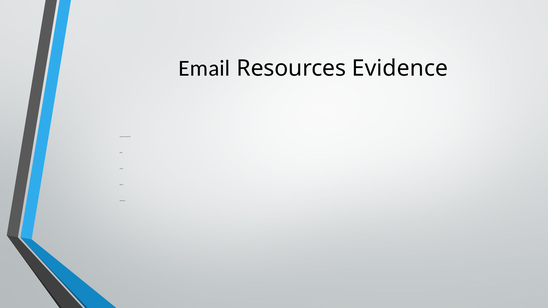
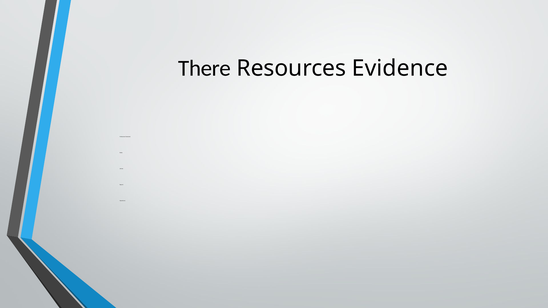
Email: Email -> There
